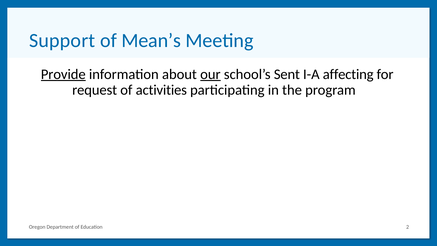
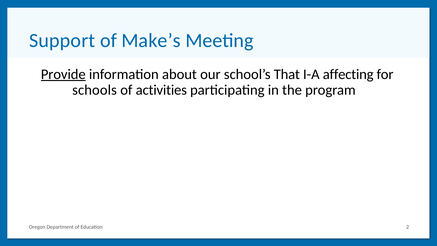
Mean’s: Mean’s -> Make’s
our underline: present -> none
Sent: Sent -> That
request: request -> schools
